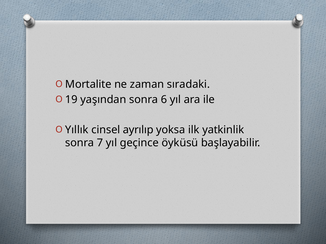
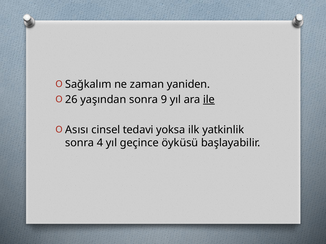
Mortalite: Mortalite -> Sağkalım
sıradaki: sıradaki -> yaniden
19: 19 -> 26
6: 6 -> 9
ile underline: none -> present
Yıllık: Yıllık -> Asısı
ayrılıp: ayrılıp -> tedavi
7: 7 -> 4
